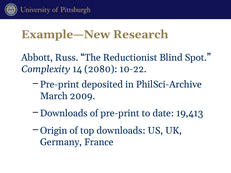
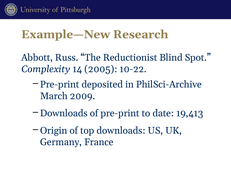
2080: 2080 -> 2005
